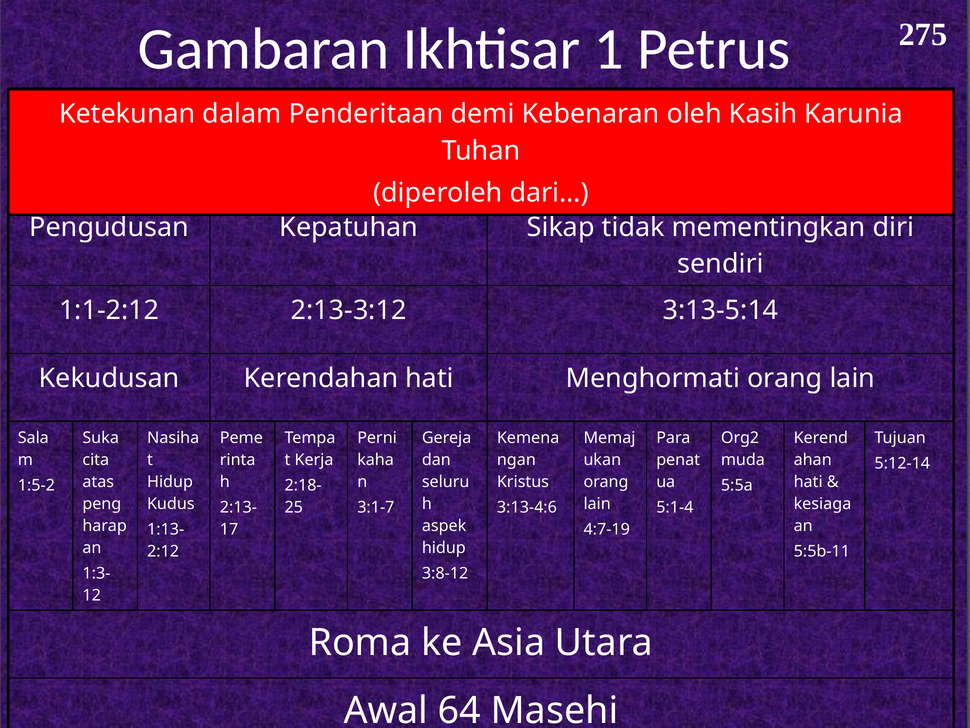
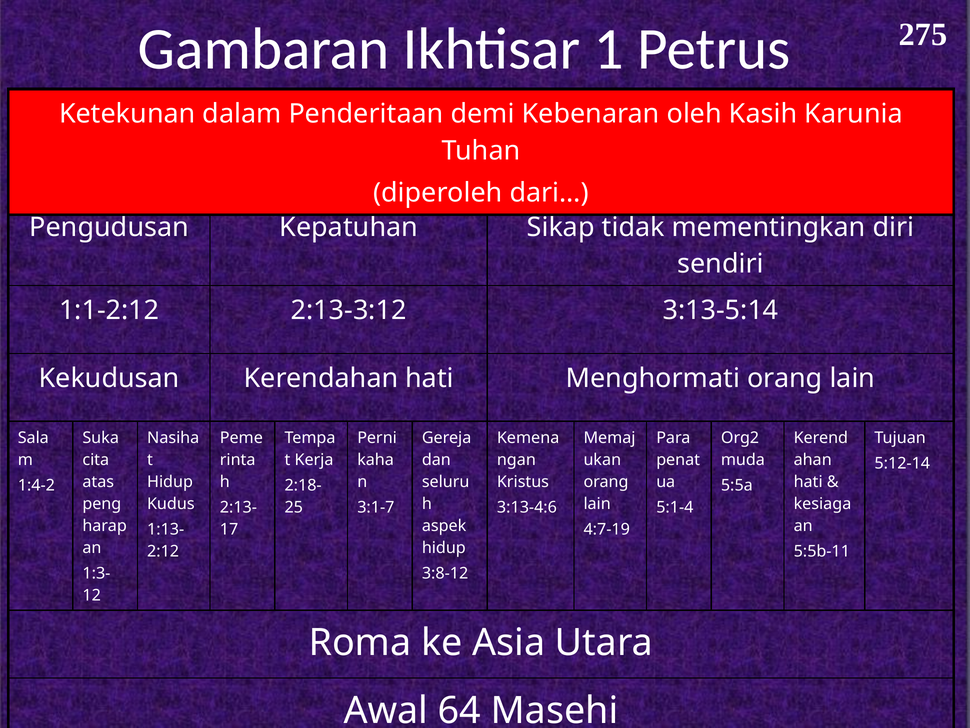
1:5-2: 1:5-2 -> 1:4-2
